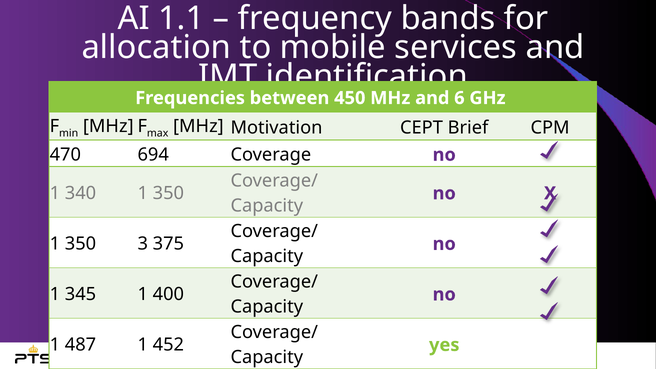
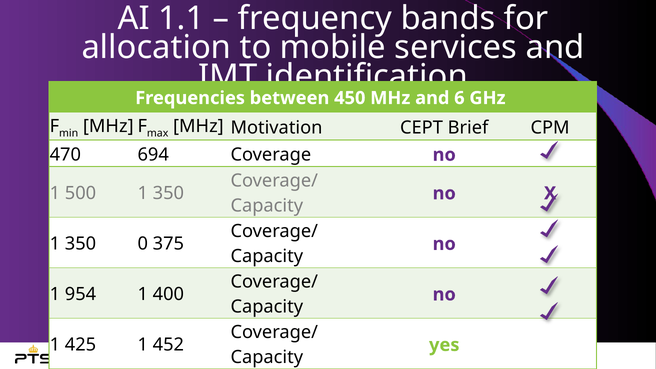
340: 340 -> 500
3: 3 -> 0
345: 345 -> 954
487: 487 -> 425
